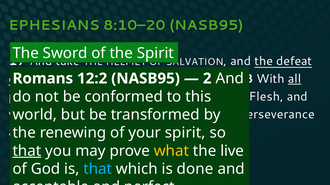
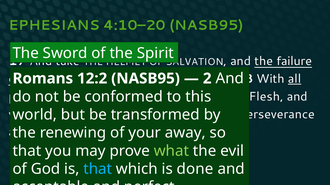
8:10–20: 8:10–20 -> 4:10–20
defeat: defeat -> failure
spirit at (185, 133): spirit -> away
that at (27, 151) underline: present -> none
what colour: yellow -> light green
live: live -> evil
